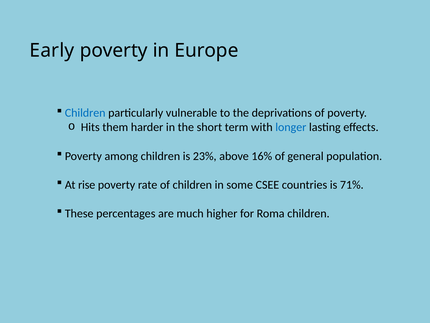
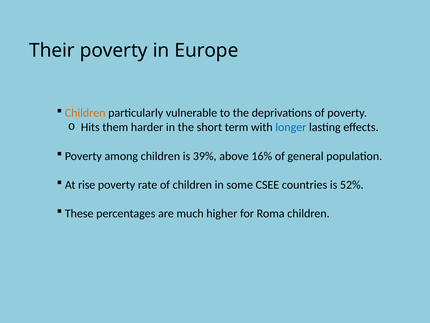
Early: Early -> Their
Children at (85, 113) colour: blue -> orange
23%: 23% -> 39%
71%: 71% -> 52%
